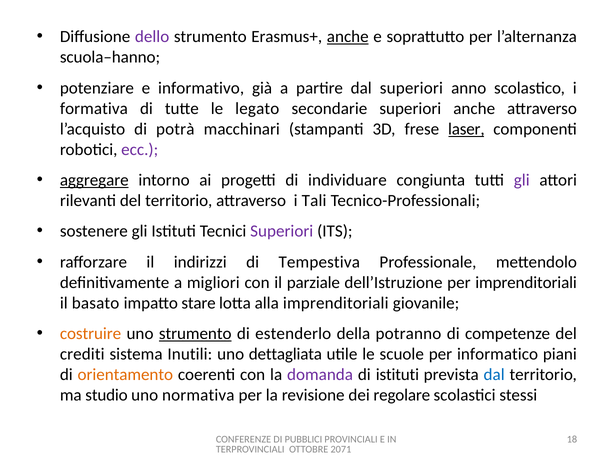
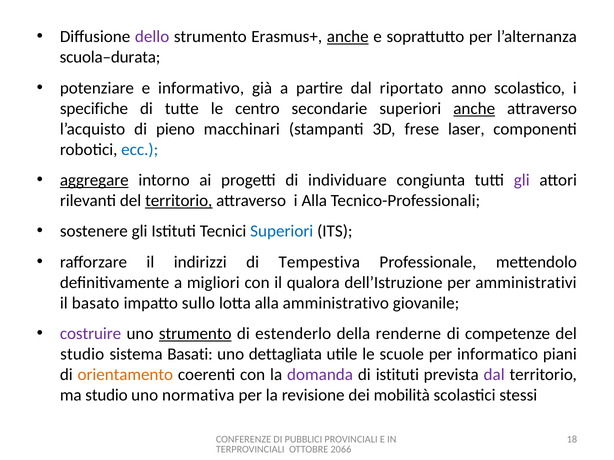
scuola–hanno: scuola–hanno -> scuola–durata
dal superiori: superiori -> riportato
formativa: formativa -> specifiche
legato: legato -> centro
anche at (474, 109) underline: none -> present
potrà: potrà -> pieno
laser underline: present -> none
ecc colour: purple -> blue
territorio at (179, 201) underline: none -> present
i Tali: Tali -> Alla
Superiori at (282, 232) colour: purple -> blue
parziale: parziale -> qualora
per imprenditoriali: imprenditoriali -> amministrativi
stare: stare -> sullo
alla imprenditoriali: imprenditoriali -> amministrativo
costruire colour: orange -> purple
potranno: potranno -> renderne
crediti at (82, 354): crediti -> studio
Inutili: Inutili -> Basati
dal at (494, 375) colour: blue -> purple
regolare: regolare -> mobilità
2071: 2071 -> 2066
